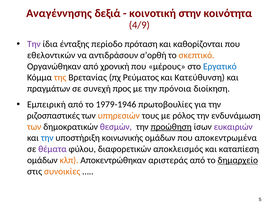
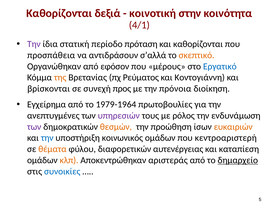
Αναγέννησης at (59, 13): Αναγέννησης -> Καθορίζονται
4/9: 4/9 -> 4/1
ένταξης: ένταξης -> στατική
εθελοντικών: εθελοντικών -> προσπάθεια
σ’ορθή: σ’ορθή -> σ’αλλά
χρονική: χρονική -> εφόσον
Κατεύθυνση: Κατεύθυνση -> Κοντογιάννη
πραγμάτων: πραγμάτων -> βρίσκονται
Εμπειρική: Εμπειρική -> Εγχείρημα
1979-1946: 1979-1946 -> 1979-1964
ριζοσπαστικές: ριζοσπαστικές -> ανεπτυγμένες
υπηρεσιών colour: orange -> purple
των at (34, 126) colour: orange -> purple
θεσμών colour: purple -> orange
προώθηση underline: present -> none
ευκαιριών colour: purple -> orange
κοινωνικής: κοινωνικής -> κοινωνικός
αποκεντρωμένα: αποκεντρωμένα -> κεντροαριστερή
θέματα colour: purple -> orange
αποκλεισμός: αποκλεισμός -> αυτενέργειας
συνοικίες colour: orange -> blue
